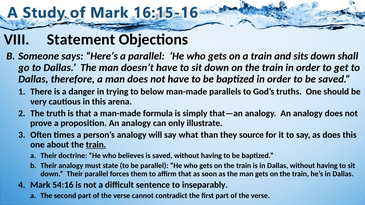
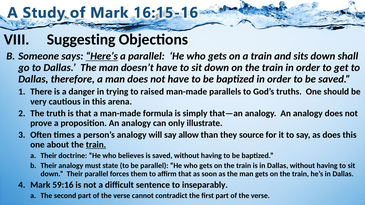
Statement: Statement -> Suggesting
Here’s underline: none -> present
below: below -> raised
what: what -> allow
54:16: 54:16 -> 59:16
